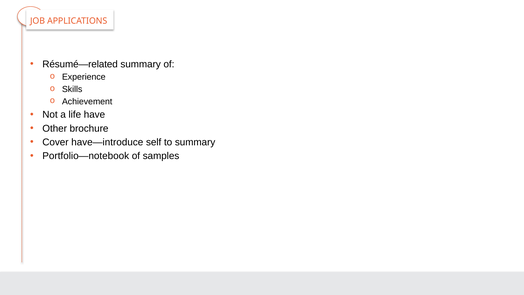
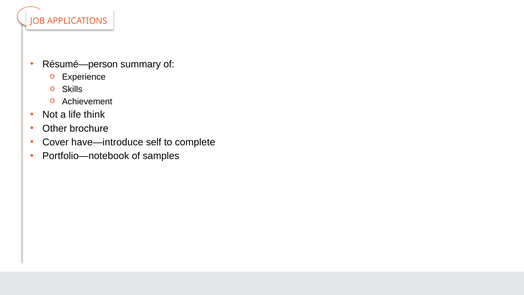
Résumé—related: Résumé—related -> Résumé—person
have: have -> think
to summary: summary -> complete
